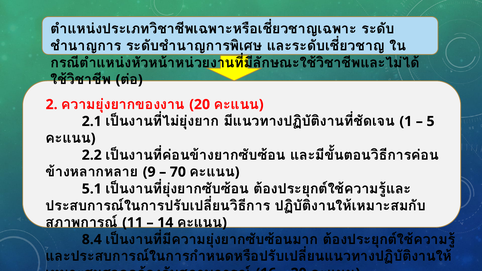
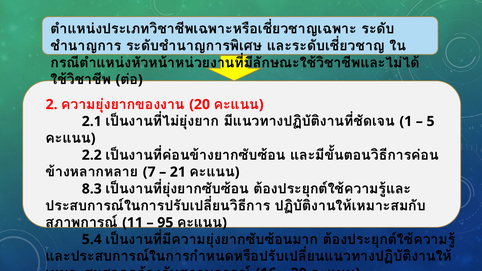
9: 9 -> 7
70: 70 -> 21
5.1: 5.1 -> 8.3
14: 14 -> 95
8.4: 8.4 -> 5.4
